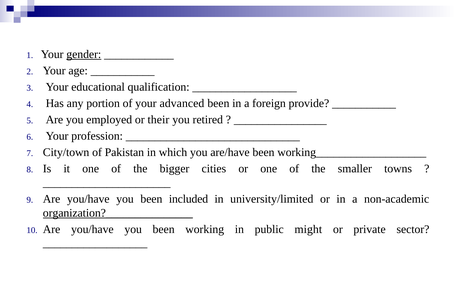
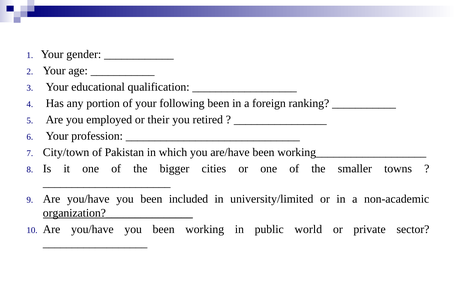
gender underline: present -> none
advanced: advanced -> following
provide: provide -> ranking
might: might -> world
